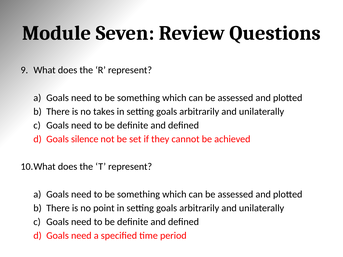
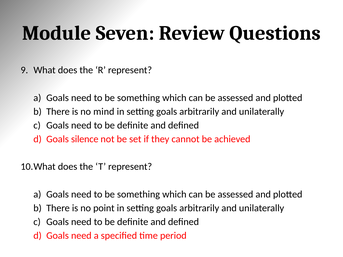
takes: takes -> mind
